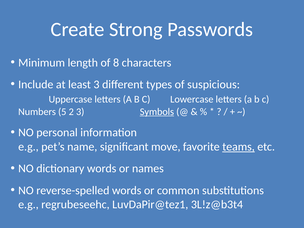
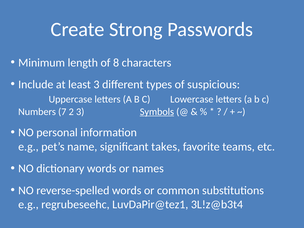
5: 5 -> 7
move: move -> takes
teams underline: present -> none
